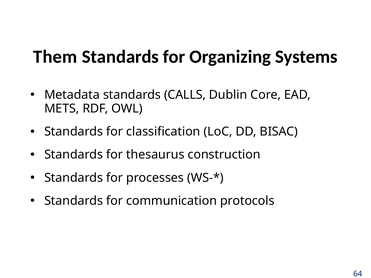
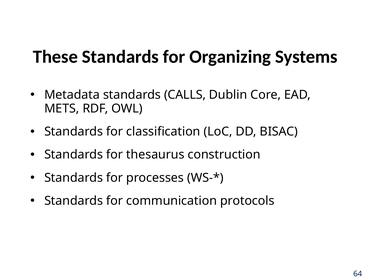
Them: Them -> These
